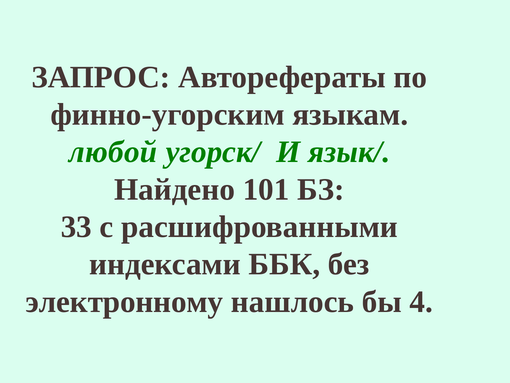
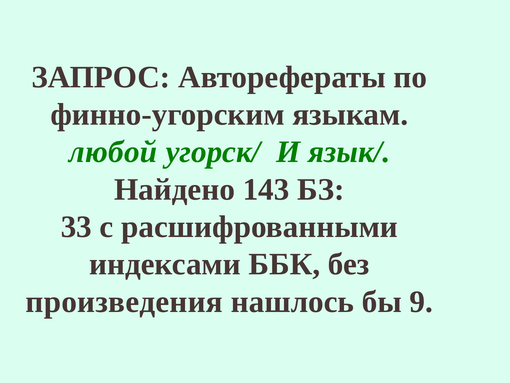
101: 101 -> 143
электронному: электронному -> произведения
4: 4 -> 9
